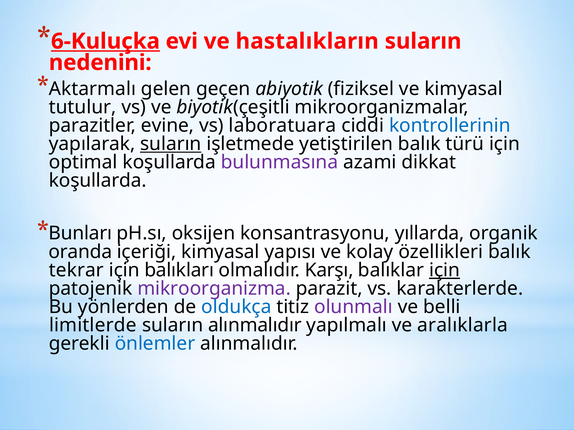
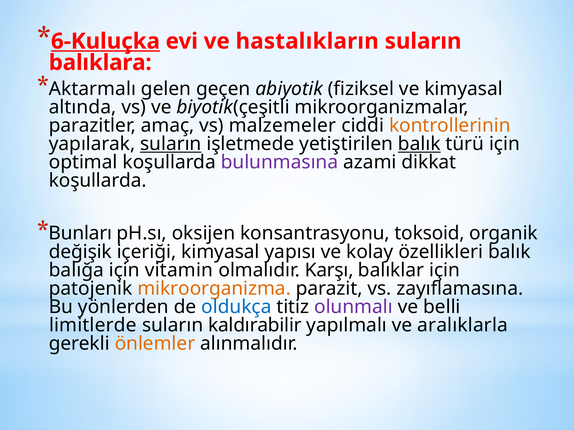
nedenini: nedenini -> balıklara
tutulur: tutulur -> altında
evine: evine -> amaç
laboratuara: laboratuara -> malzemeler
kontrollerinin colour: blue -> orange
balık at (419, 144) underline: none -> present
yıllarda: yıllarda -> toksoid
oranda: oranda -> değişik
tekrar: tekrar -> balığa
balıkları: balıkları -> vitamin
için at (445, 270) underline: present -> none
mikroorganizma colour: purple -> orange
karakterlerde: karakterlerde -> zayıflamasına
suların alınmalıdır: alınmalıdır -> kaldırabilir
önlemler colour: blue -> orange
